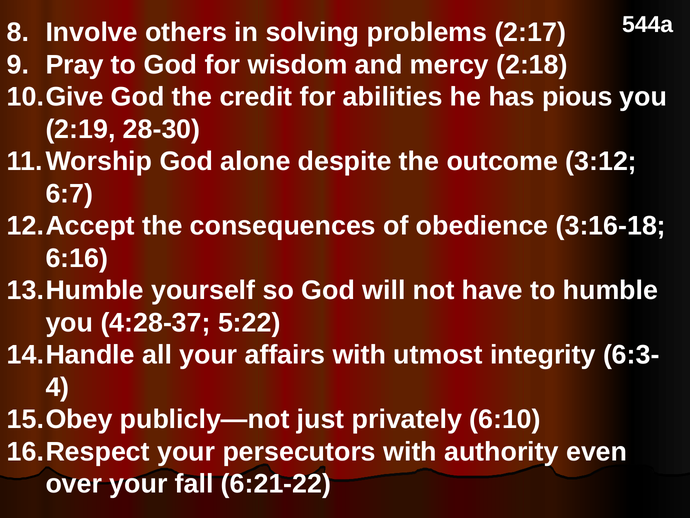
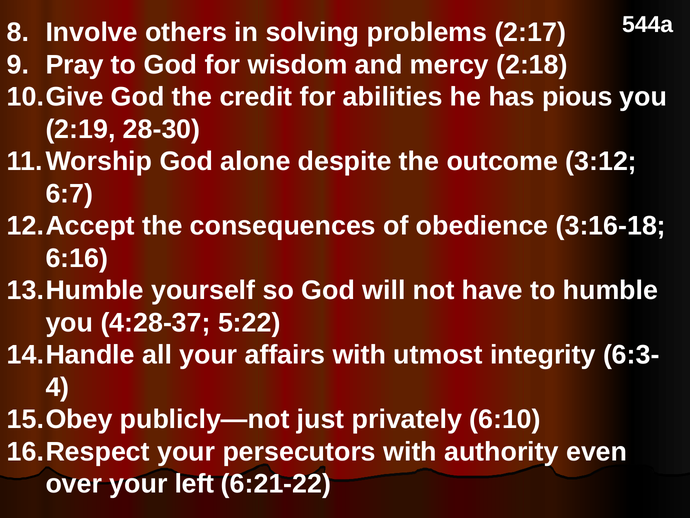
fall: fall -> left
